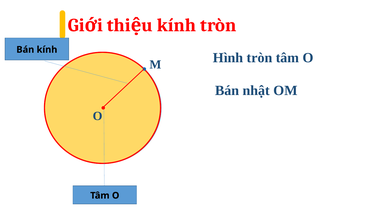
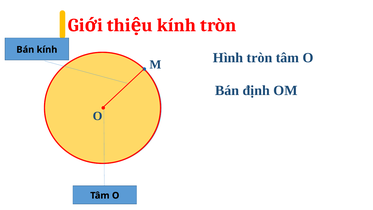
nhật: nhật -> định
